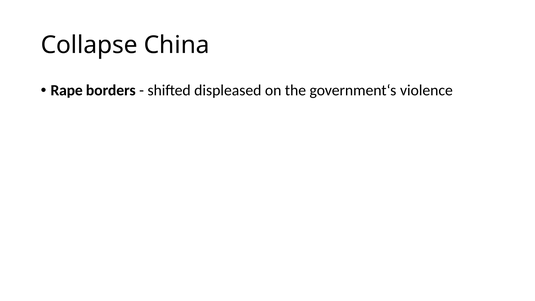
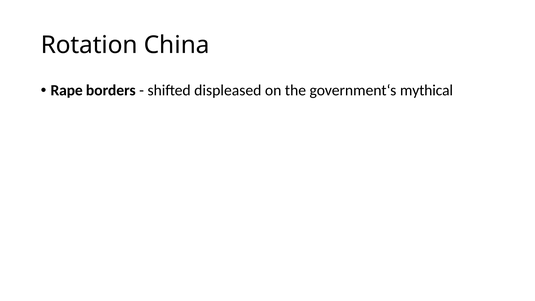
Collapse: Collapse -> Rotation
violence: violence -> mythical
